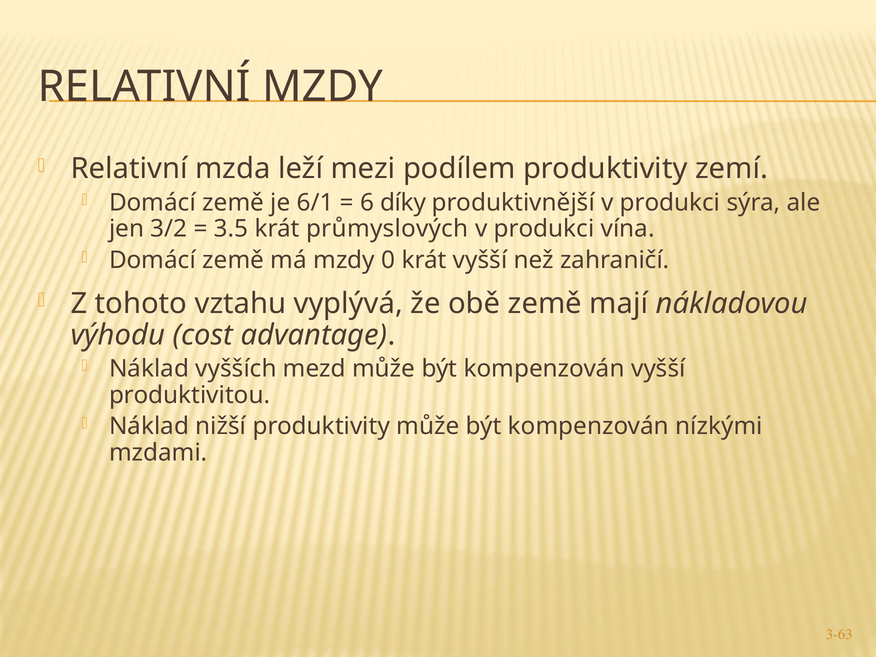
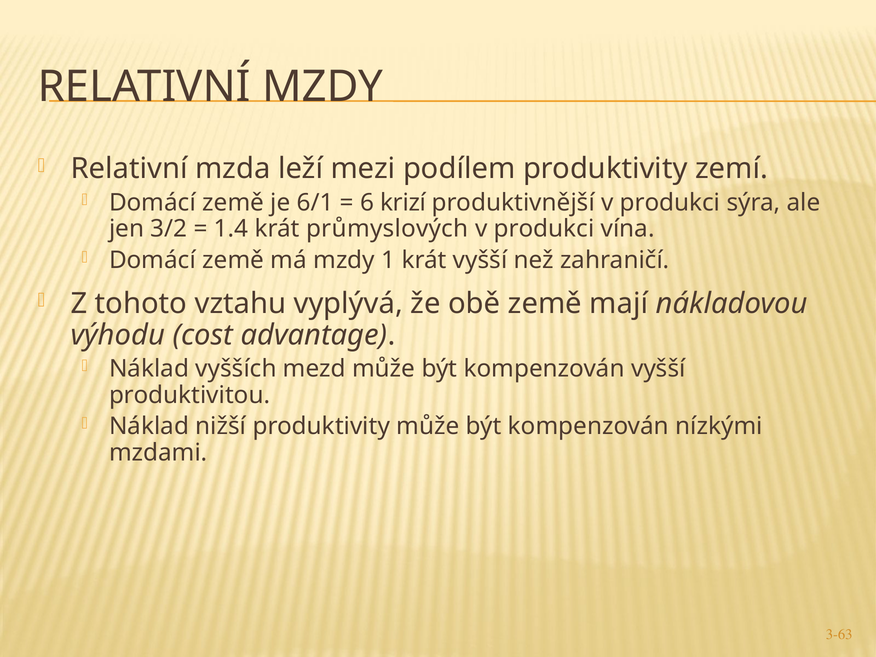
díky: díky -> krizí
3.5: 3.5 -> 1.4
0: 0 -> 1
